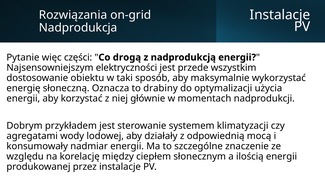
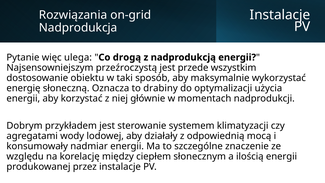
części: części -> ulega
elektryczności: elektryczności -> przeźroczystą
